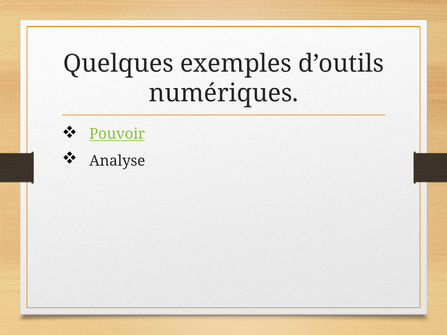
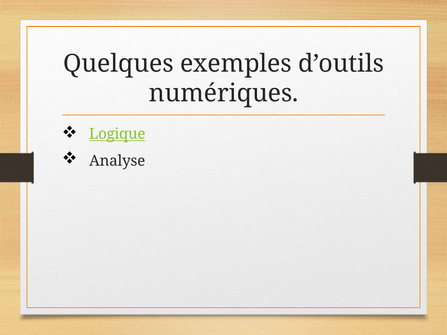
Pouvoir: Pouvoir -> Logique
